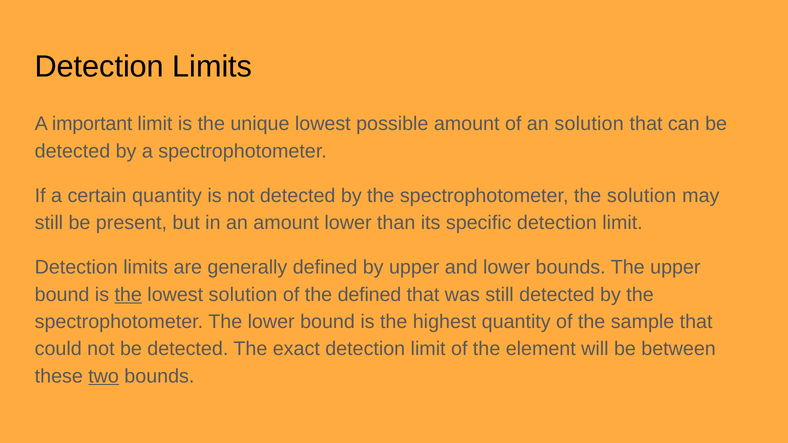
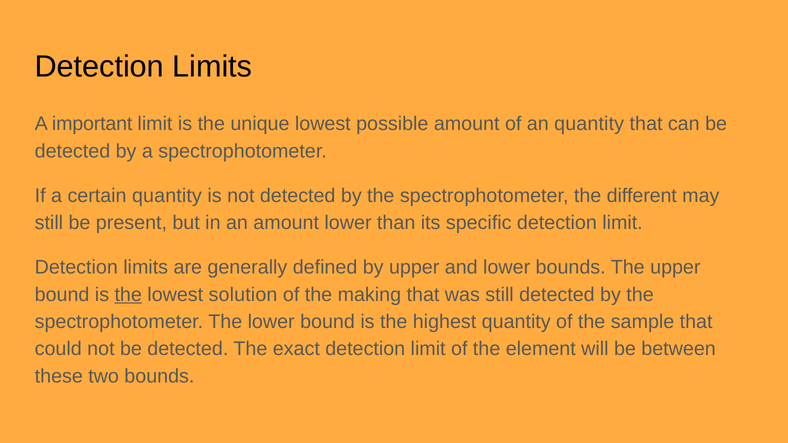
an solution: solution -> quantity
the solution: solution -> different
the defined: defined -> making
two underline: present -> none
